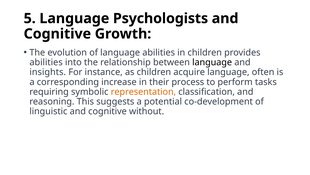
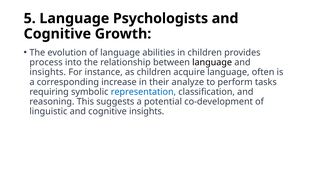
abilities at (46, 62): abilities -> process
process: process -> analyze
representation colour: orange -> blue
cognitive without: without -> insights
